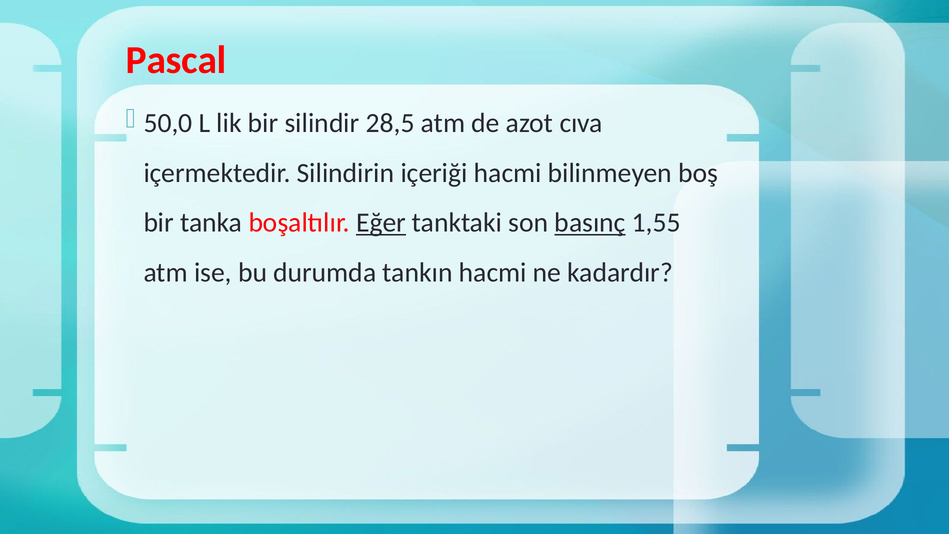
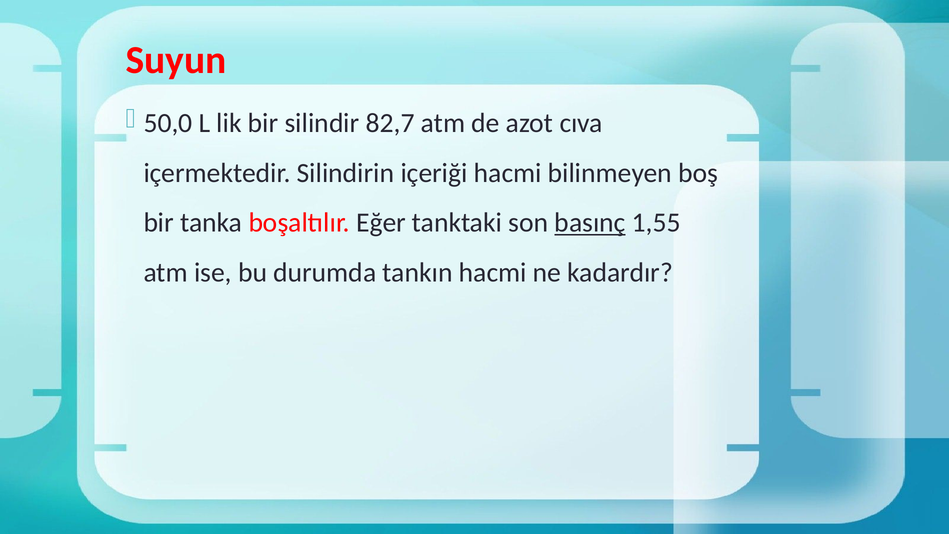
Pascal: Pascal -> Suyun
28,5: 28,5 -> 82,7
Eğer underline: present -> none
